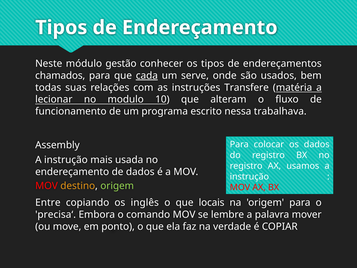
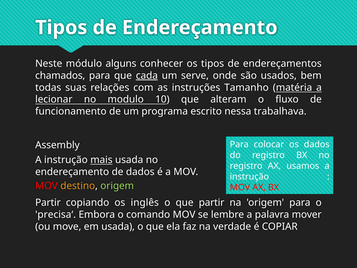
gestão: gestão -> alguns
Transfere: Transfere -> Tamanho
mais underline: none -> present
Entre at (48, 202): Entre -> Partir
que locais: locais -> partir
em ponto: ponto -> usada
